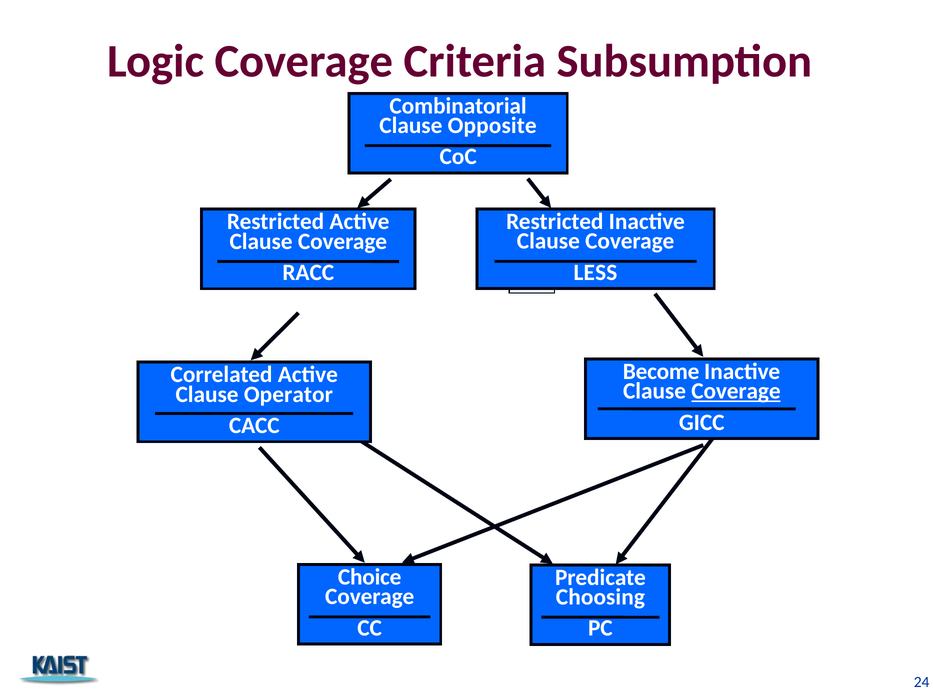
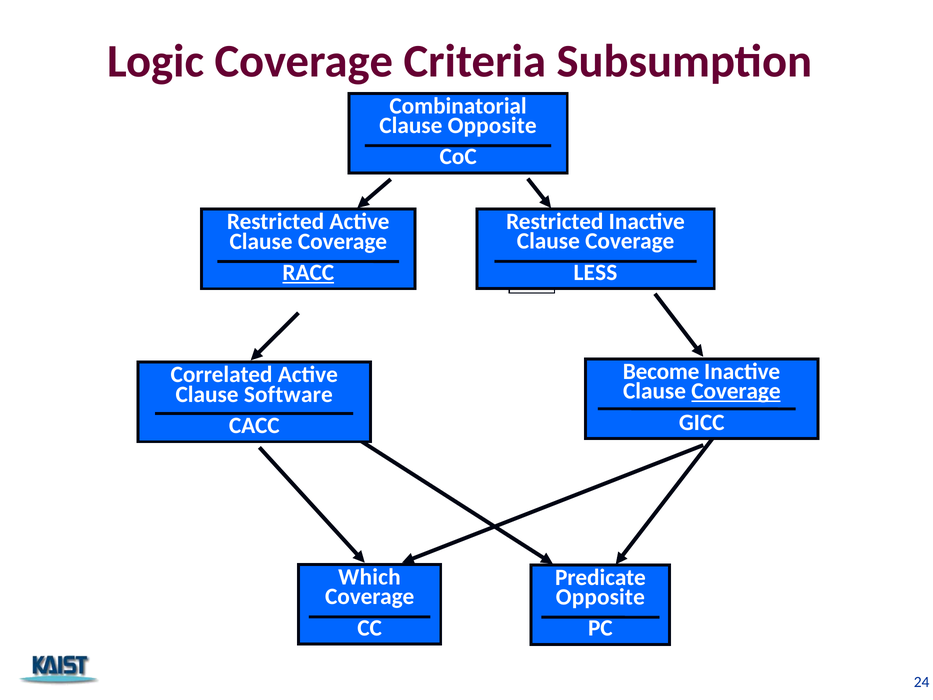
RACC underline: none -> present
Operator: Operator -> Software
Choice: Choice -> Which
Choosing at (600, 597): Choosing -> Opposite
